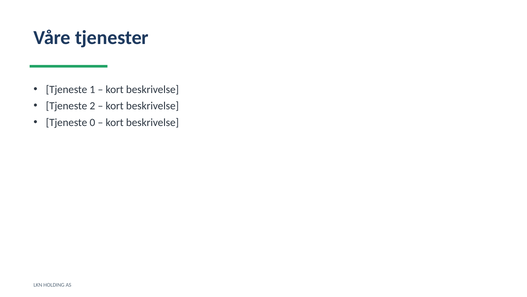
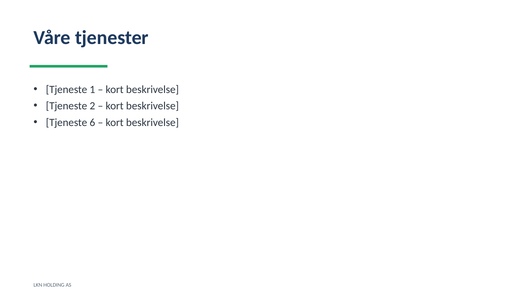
0: 0 -> 6
